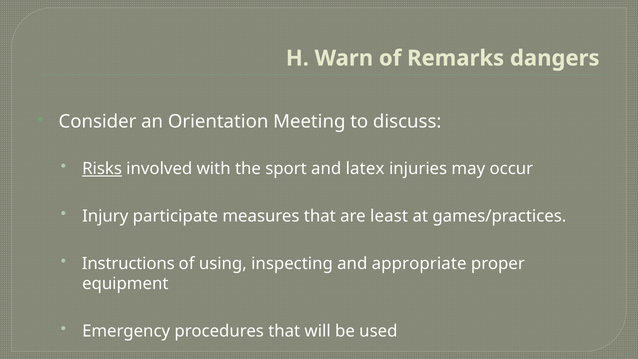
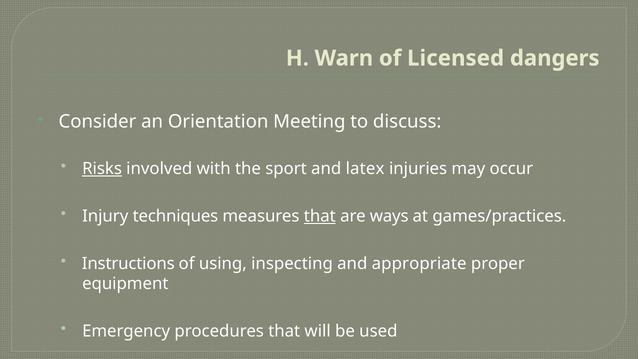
Remarks: Remarks -> Licensed
participate: participate -> techniques
that at (320, 216) underline: none -> present
least: least -> ways
